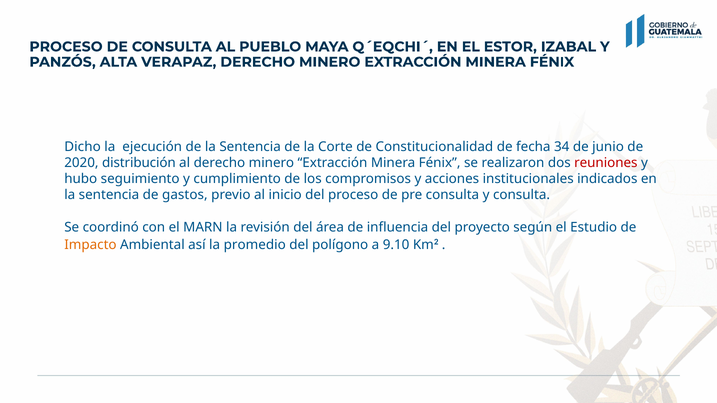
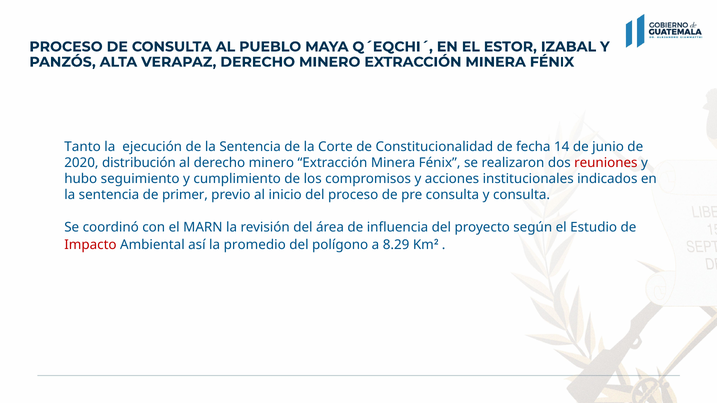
Dicho: Dicho -> Tanto
34: 34 -> 14
gastos: gastos -> primer
Impacto colour: orange -> red
9.10: 9.10 -> 8.29
